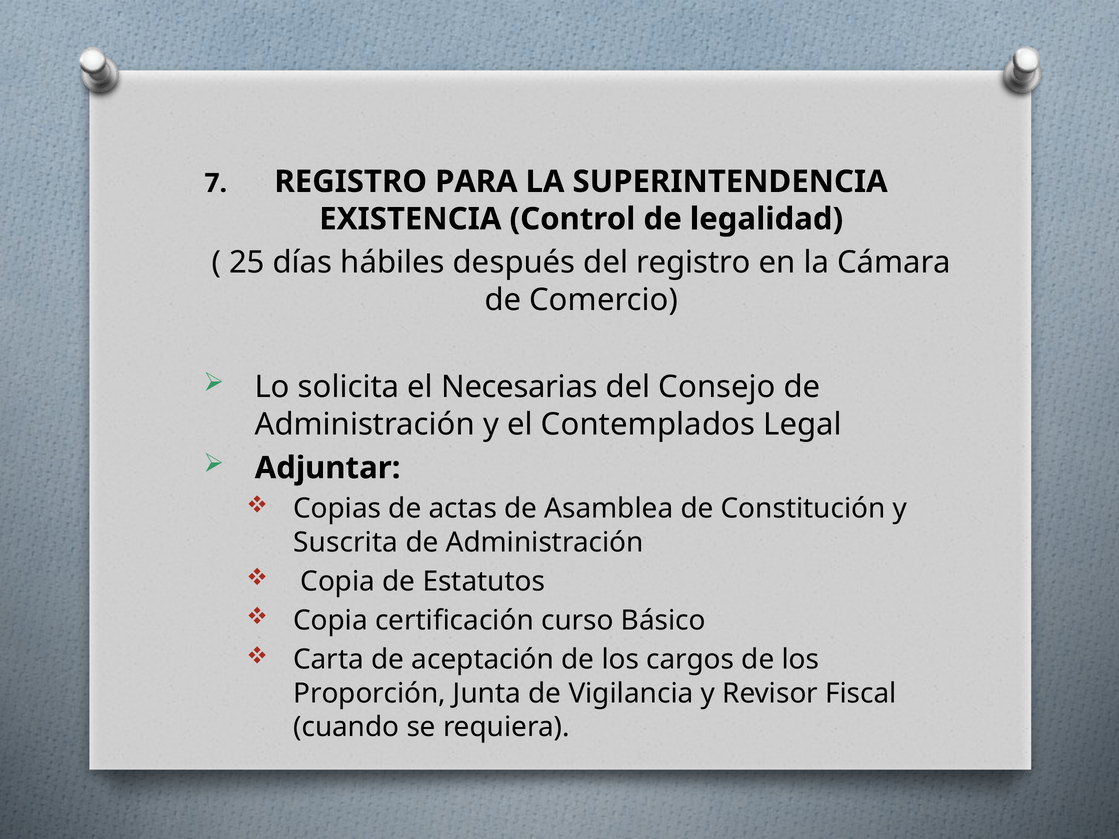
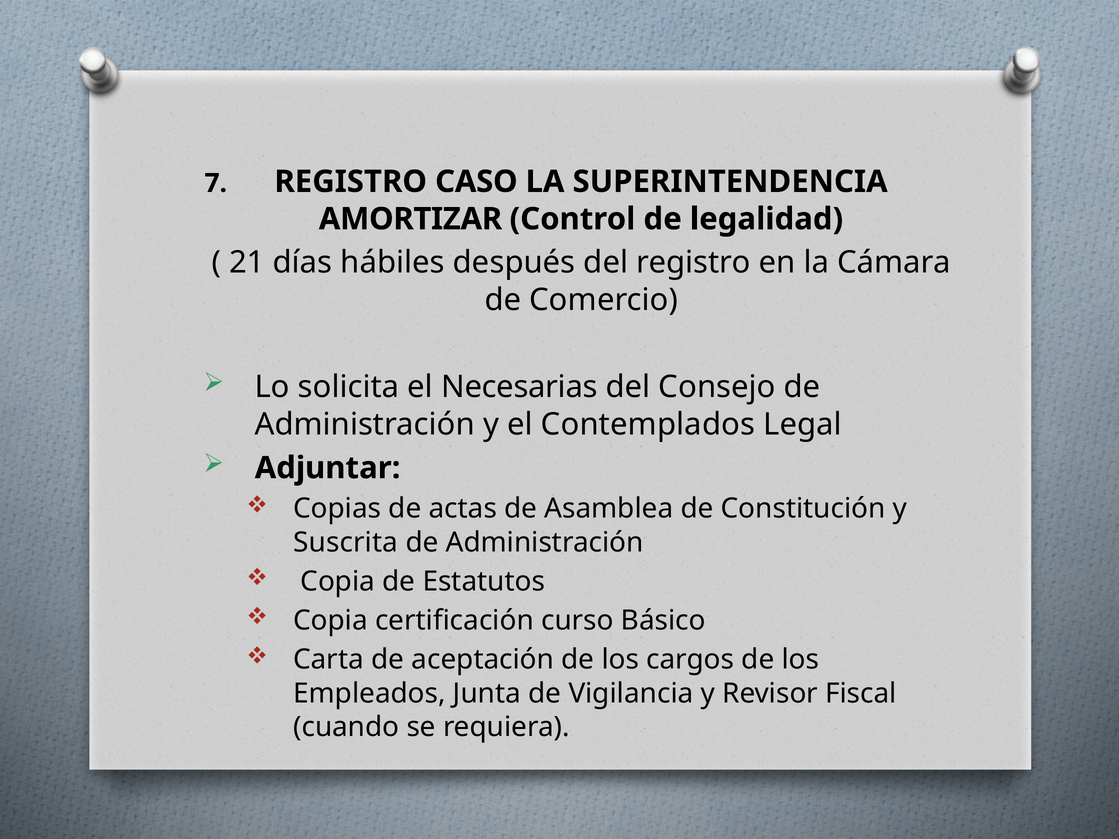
PARA: PARA -> CASO
EXISTENCIA: EXISTENCIA -> AMORTIZAR
25: 25 -> 21
Proporción: Proporción -> Empleados
